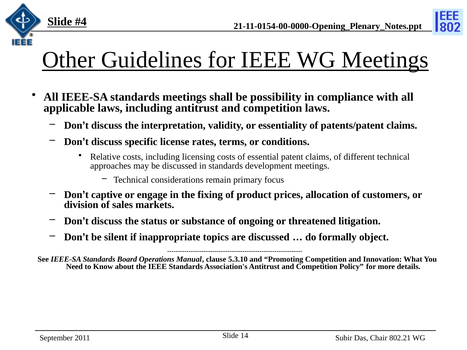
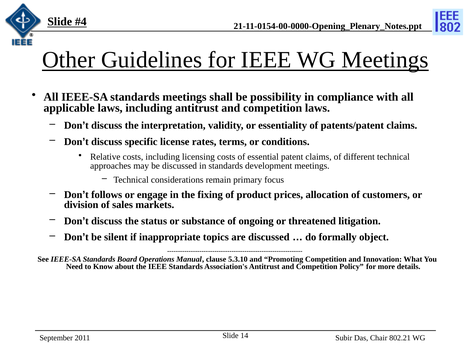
captive: captive -> follows
